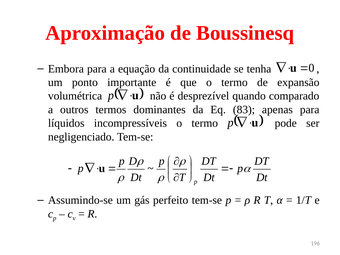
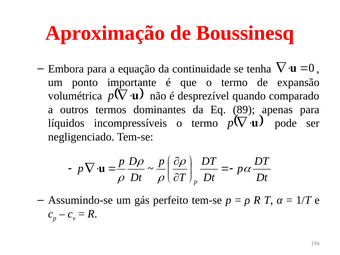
83: 83 -> 89
